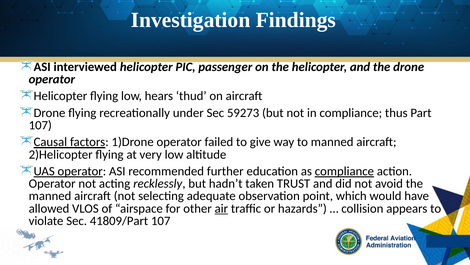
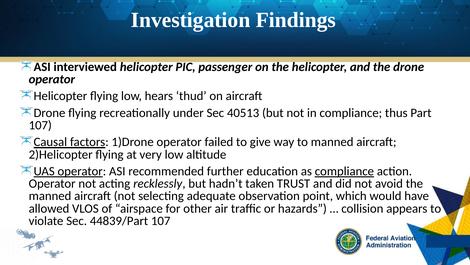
59273: 59273 -> 40513
air underline: present -> none
41809/Part: 41809/Part -> 44839/Part
